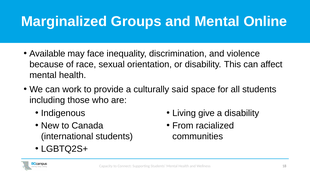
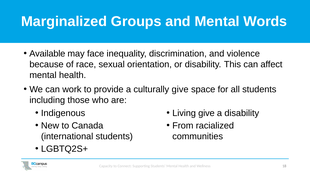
Online: Online -> Words
culturally said: said -> give
